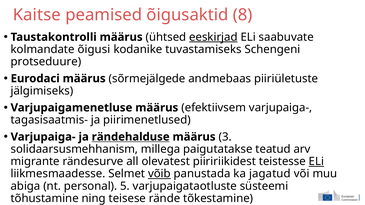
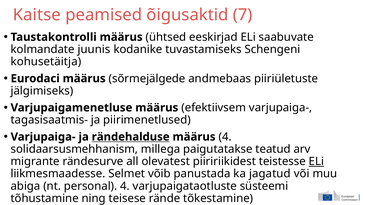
8: 8 -> 7
eeskirjad underline: present -> none
õigusi: õigusi -> juunis
protseduure: protseduure -> kohusetäitja
määrus 3: 3 -> 4
võib underline: present -> none
personal 5: 5 -> 4
